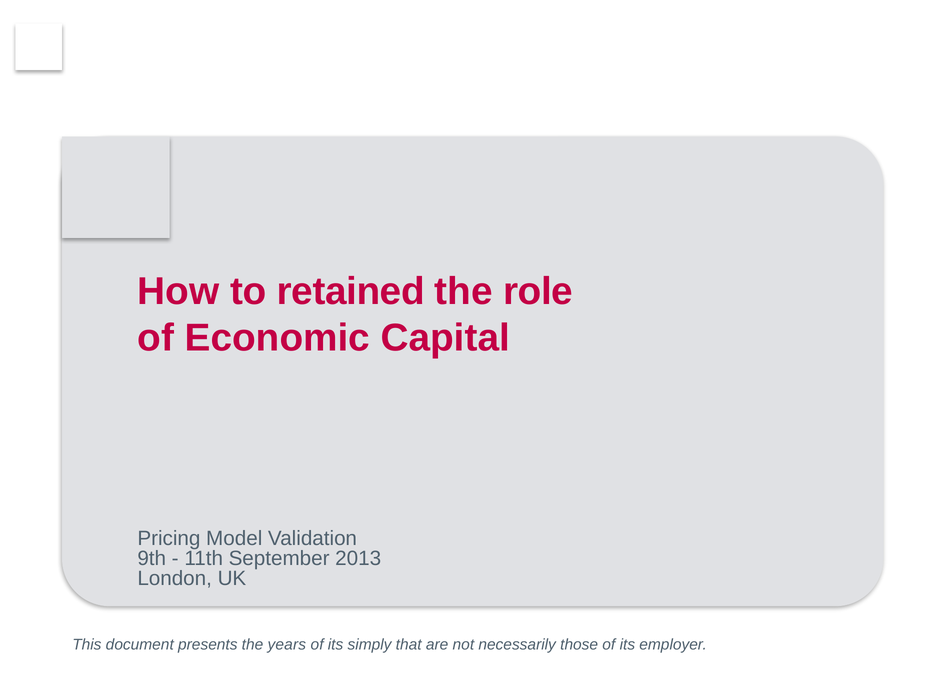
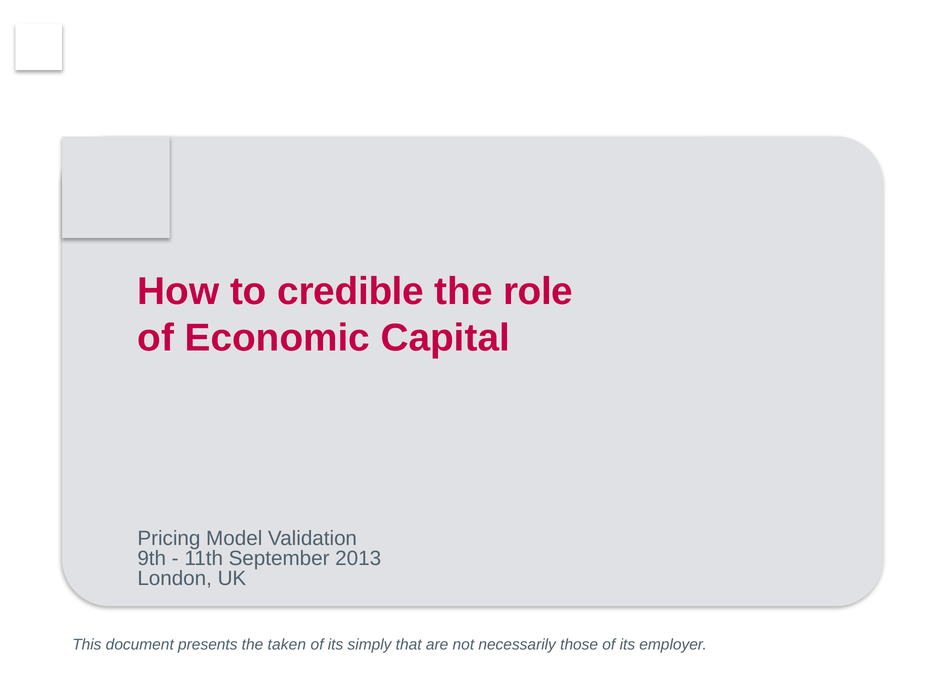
retained: retained -> credible
years: years -> taken
